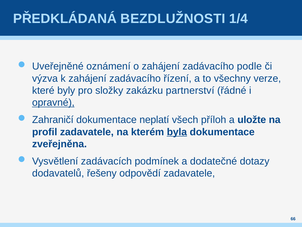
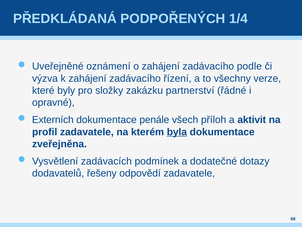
BEZDLUŽNOSTI: BEZDLUŽNOSTI -> PODPOŘENÝCH
opravné underline: present -> none
Zahraničí: Zahraničí -> Externích
neplatí: neplatí -> penále
uložte: uložte -> aktivit
